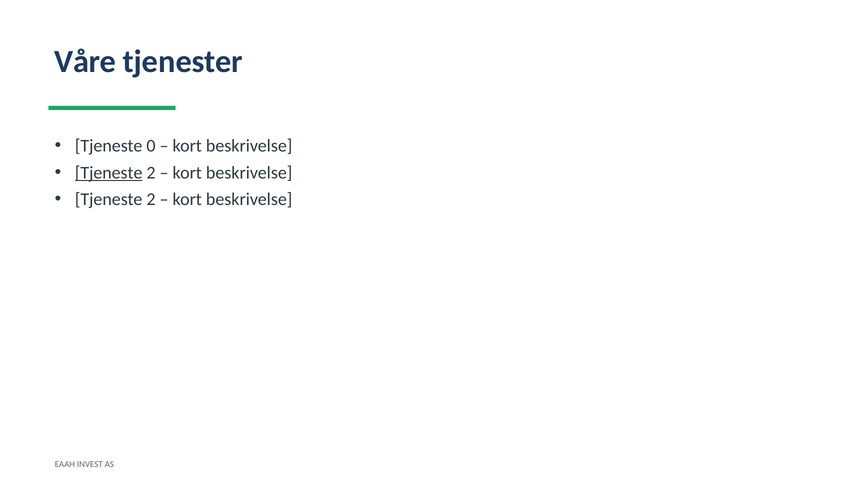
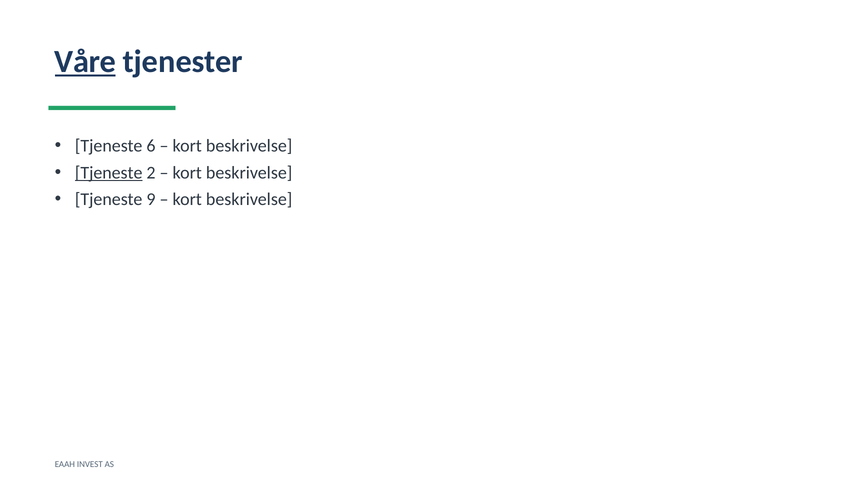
Våre underline: none -> present
0: 0 -> 6
2 at (151, 200): 2 -> 9
